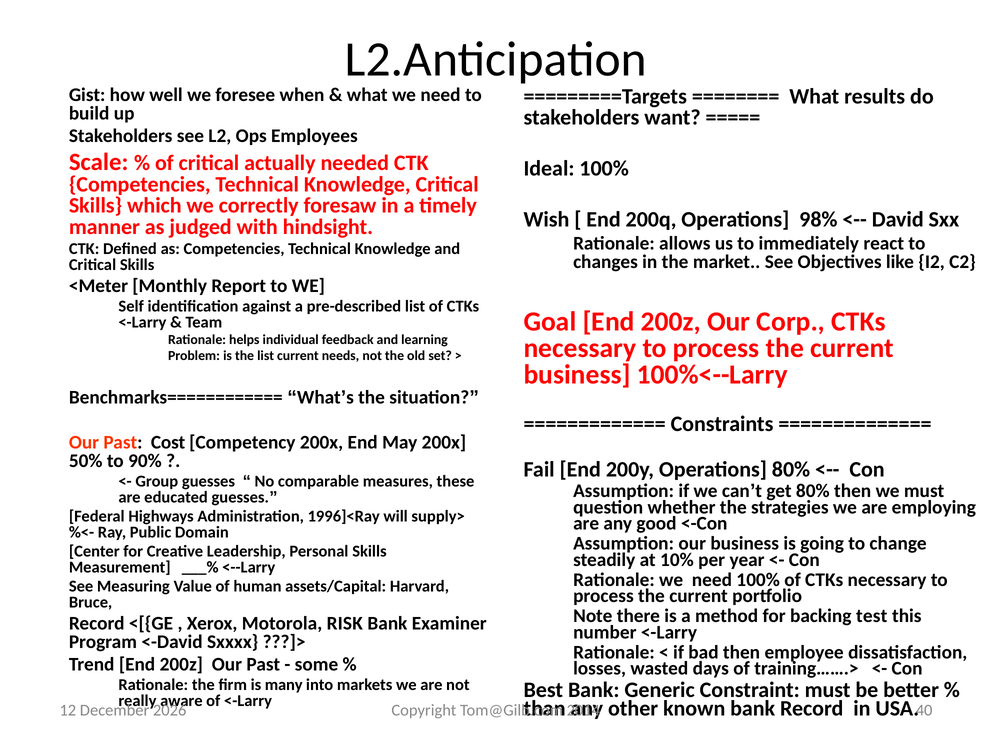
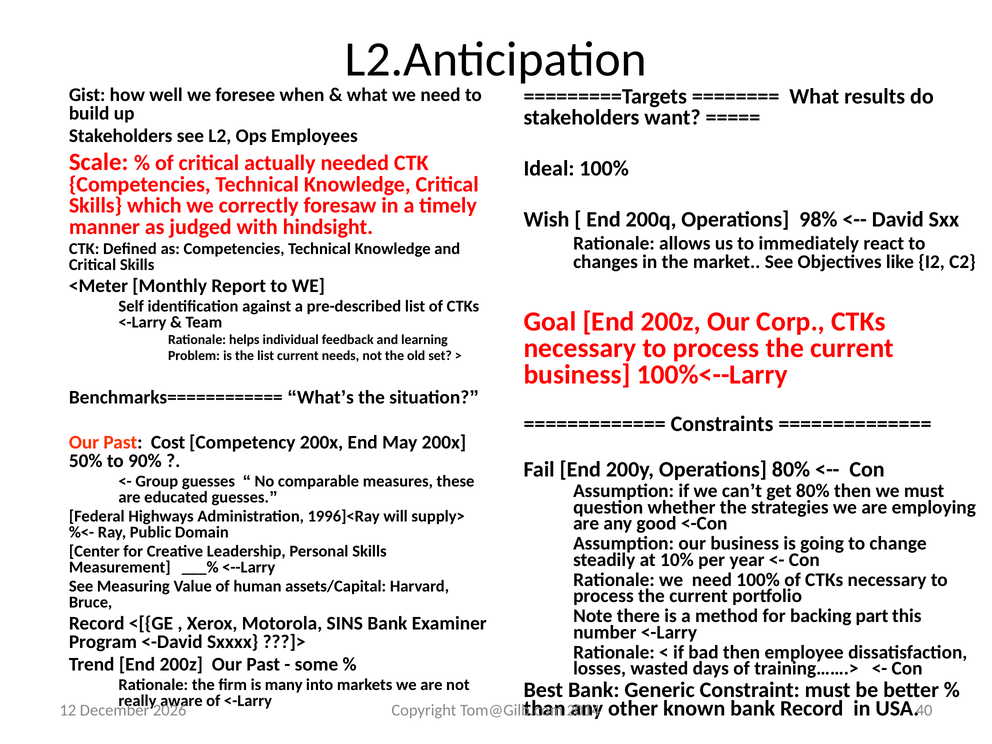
test: test -> part
RISK: RISK -> SINS
